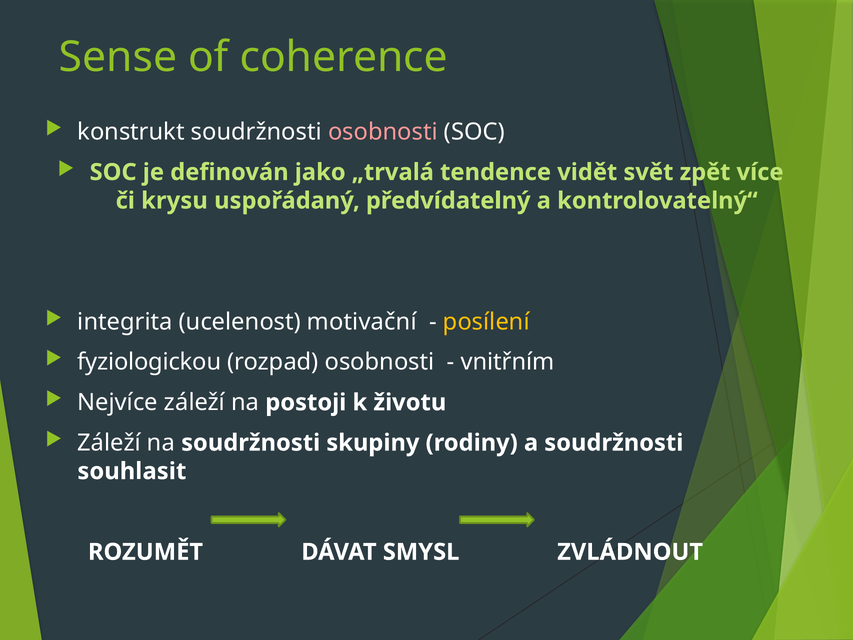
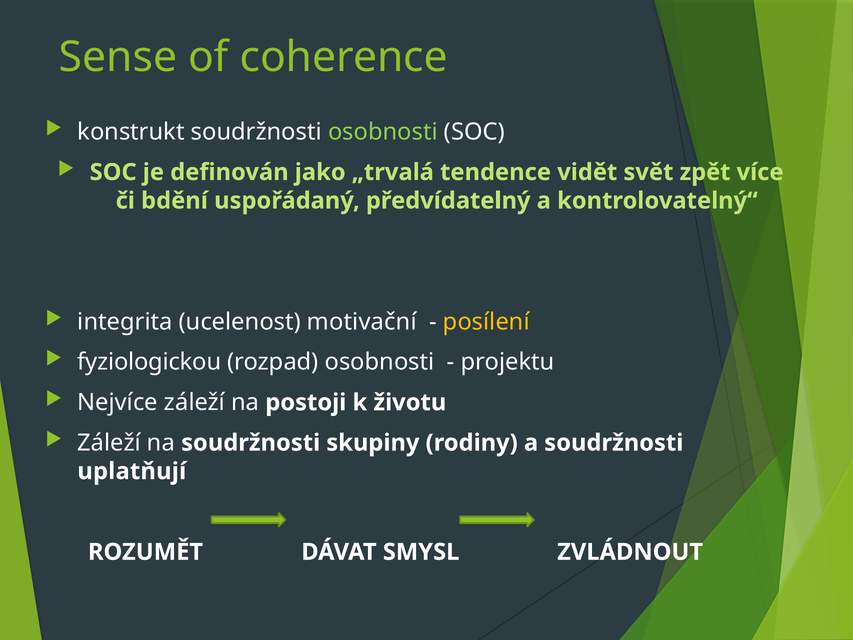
osobnosti at (383, 132) colour: pink -> light green
krysu: krysu -> bdění
vnitřním: vnitřním -> projektu
souhlasit: souhlasit -> uplatňují
